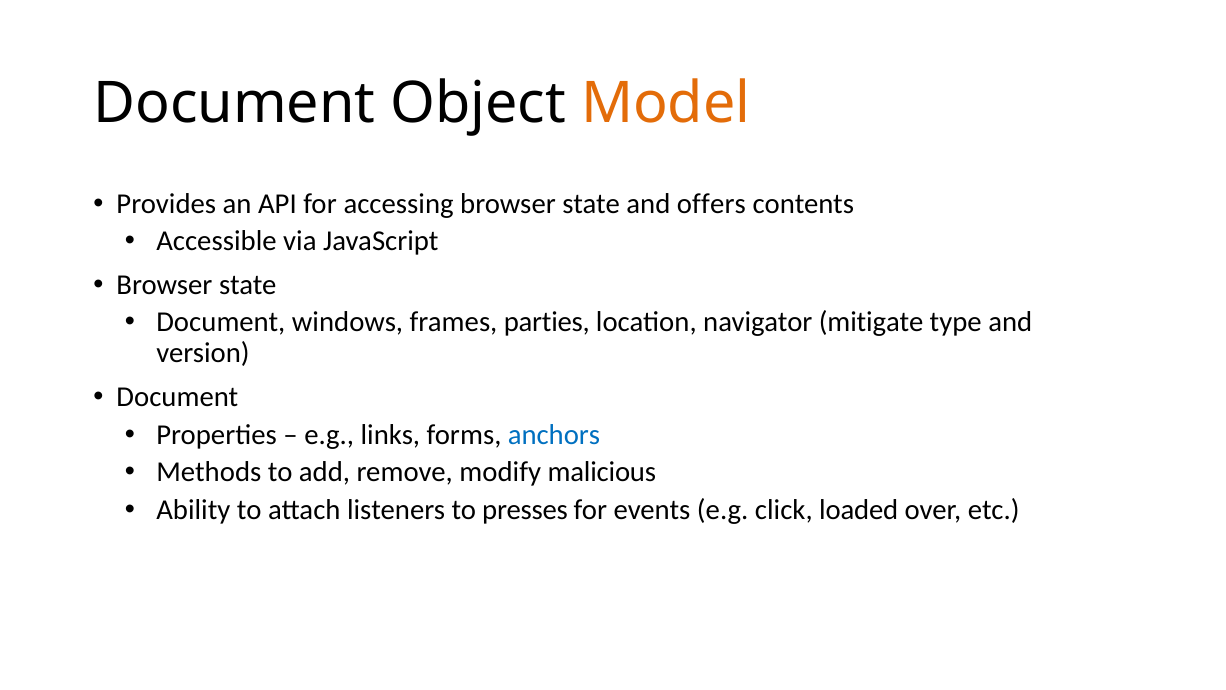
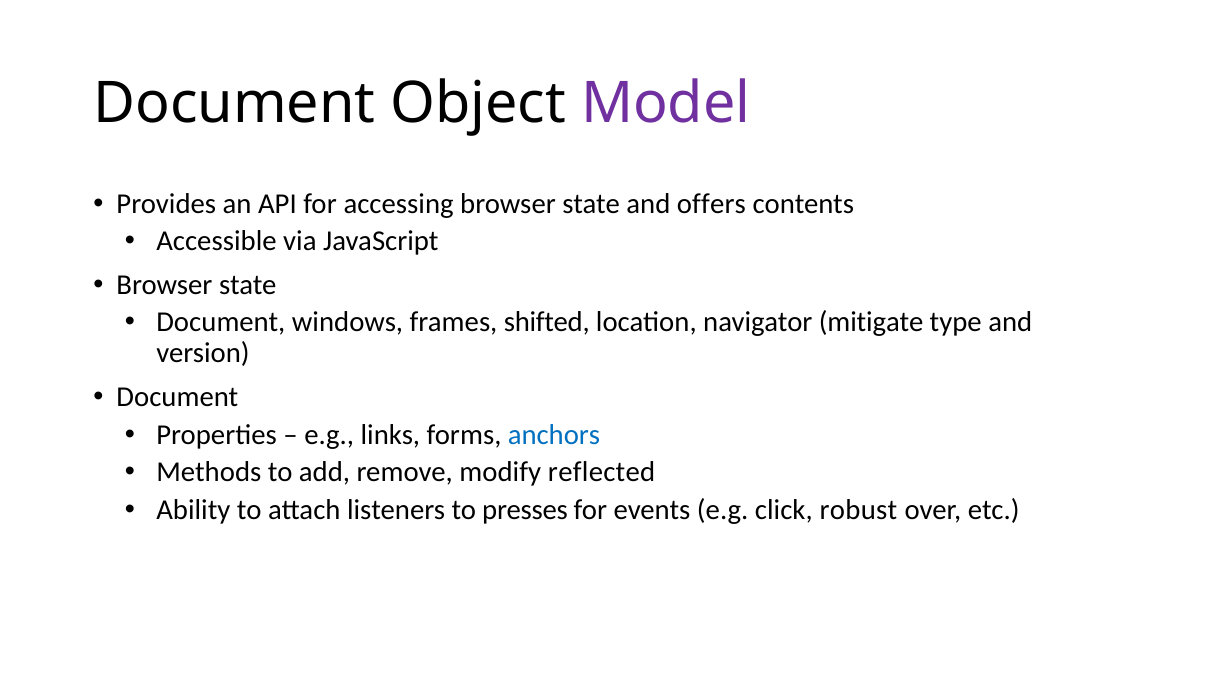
Model colour: orange -> purple
parties: parties -> shifted
malicious: malicious -> reflected
loaded: loaded -> robust
